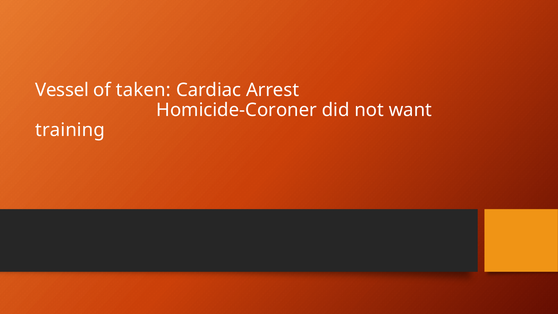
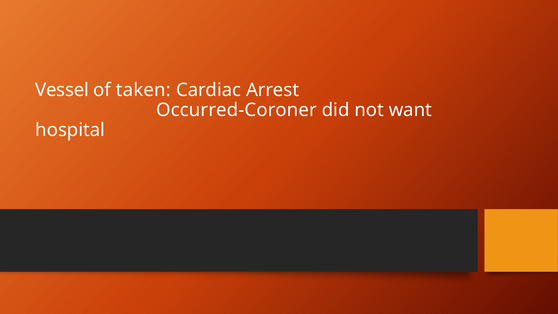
Homicide-Coroner: Homicide-Coroner -> Occurred-Coroner
training: training -> hospital
